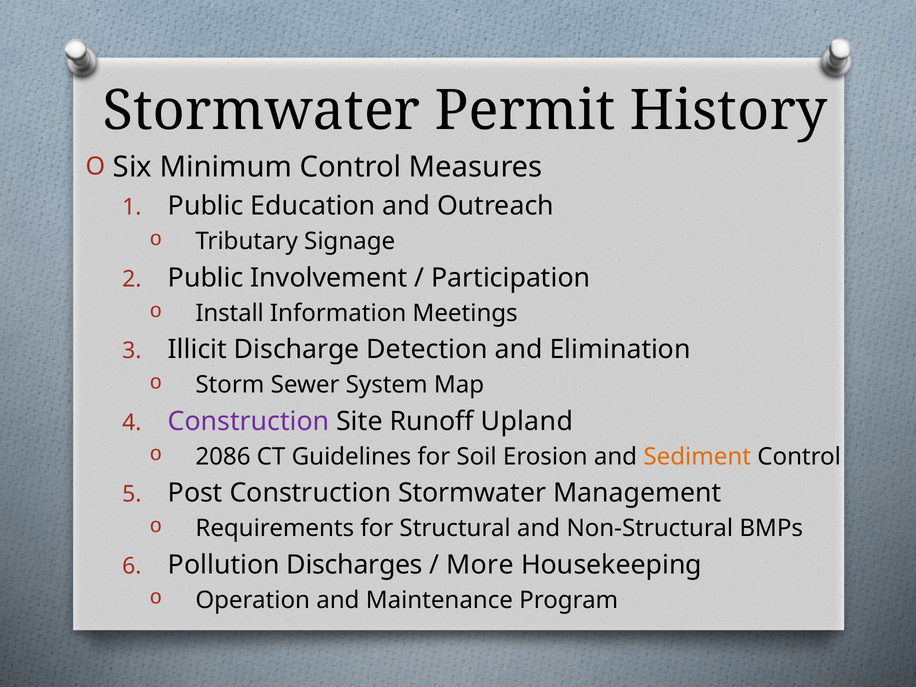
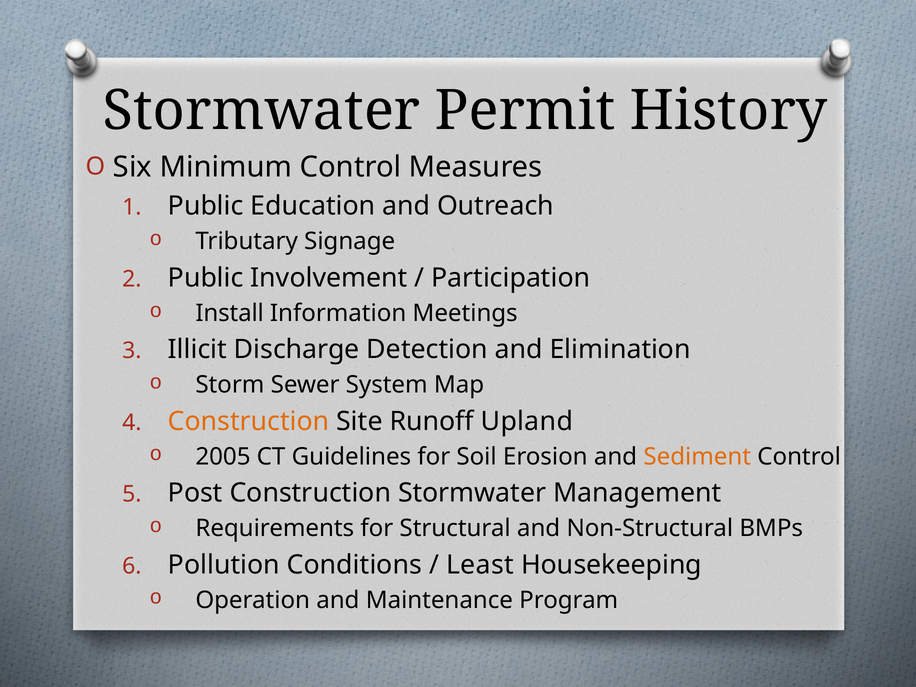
Construction at (249, 421) colour: purple -> orange
2086: 2086 -> 2005
Discharges: Discharges -> Conditions
More: More -> Least
